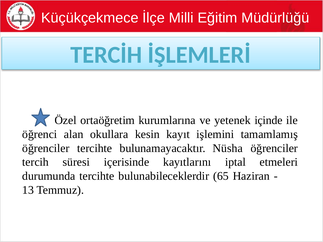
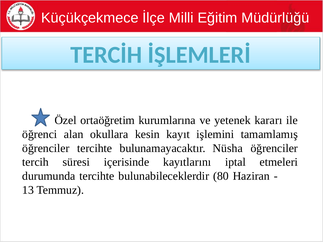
içinde: içinde -> kararı
65: 65 -> 80
